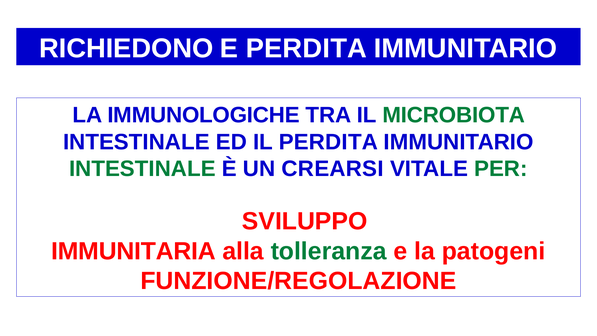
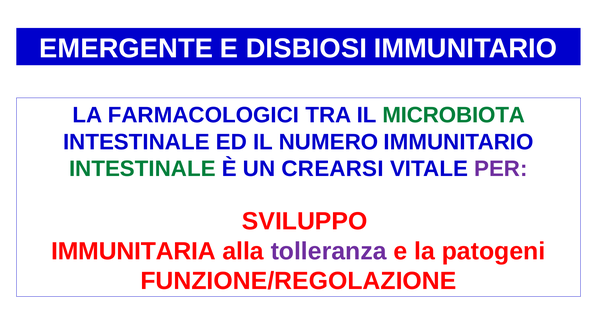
RICHIEDONO: RICHIEDONO -> EMERGENTE
E PERDITA: PERDITA -> DISBIOSI
IMMUNOLOGICHE: IMMUNOLOGICHE -> FARMACOLOGICI
IL PERDITA: PERDITA -> NUMERO
PER colour: green -> purple
tolleranza colour: green -> purple
